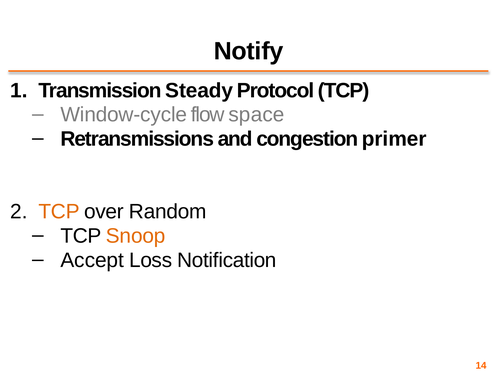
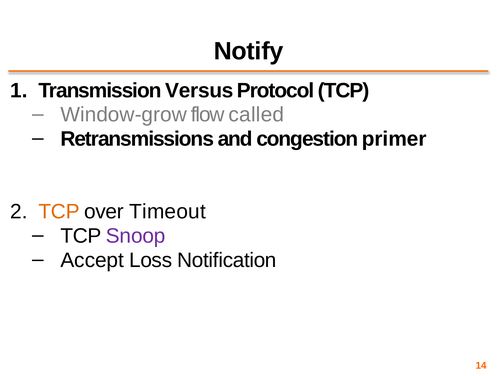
Steady: Steady -> Versus
Window-cycle: Window-cycle -> Window-grow
space: space -> called
Random: Random -> Timeout
Snoop colour: orange -> purple
